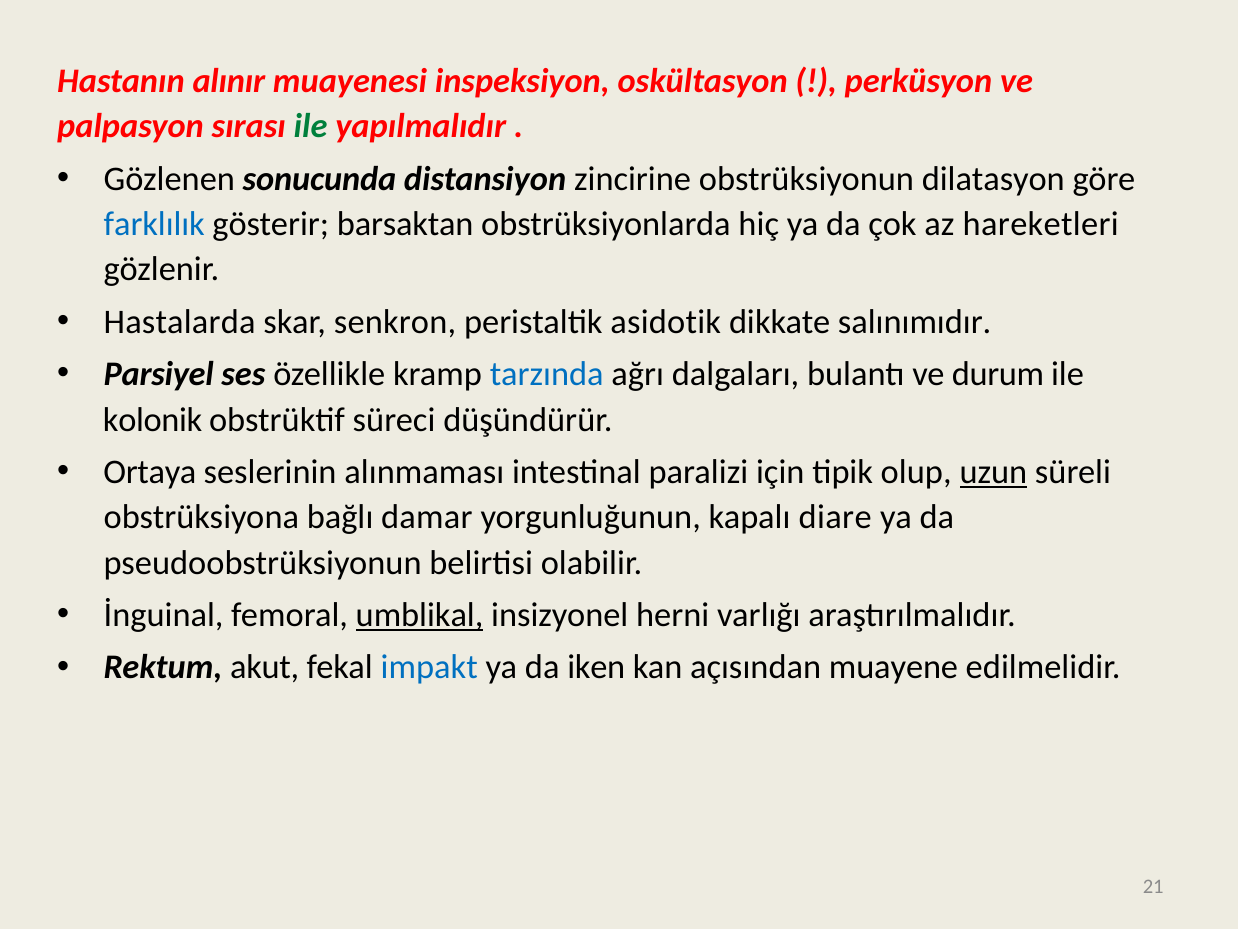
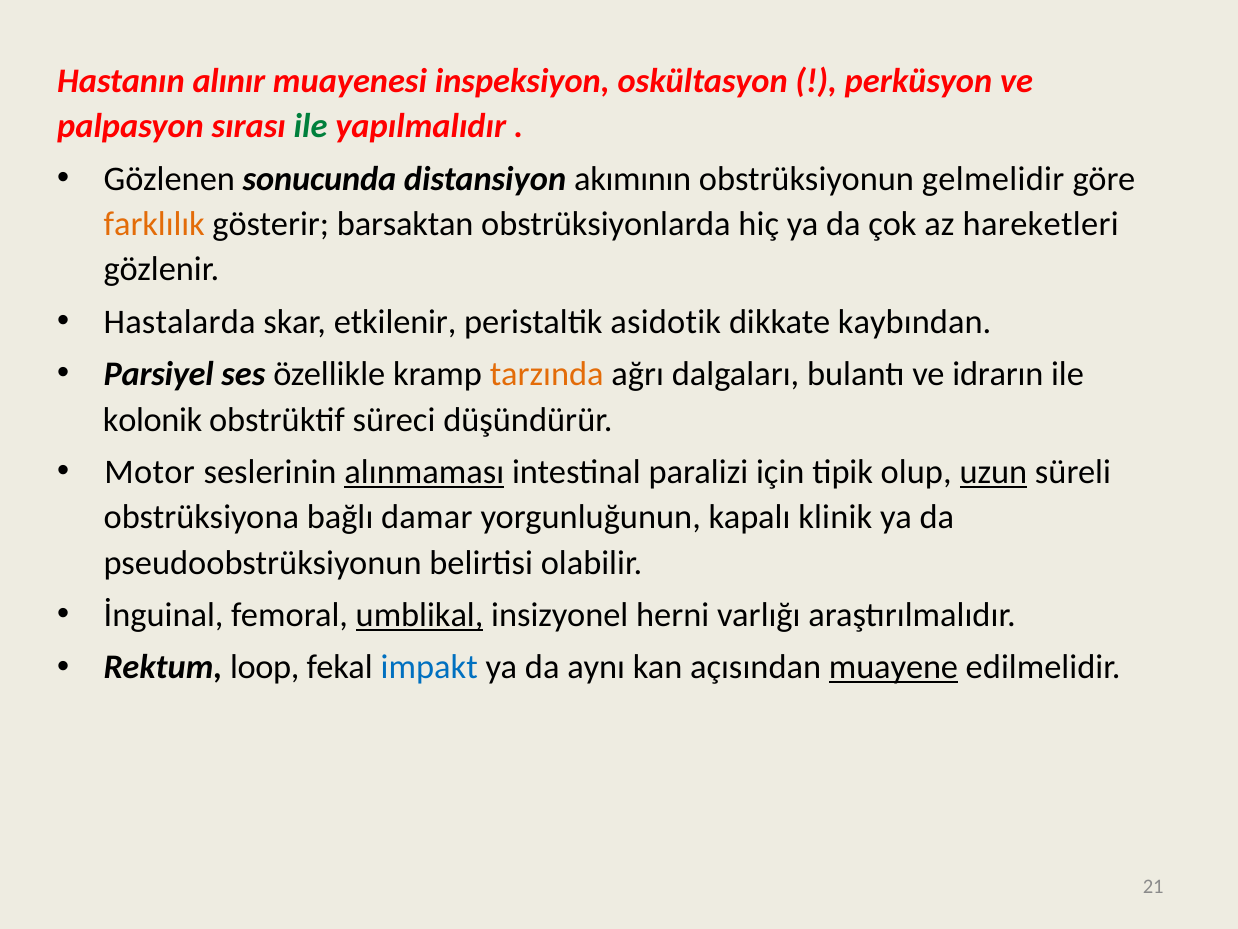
zincirine: zincirine -> akımının
dilatasyon: dilatasyon -> gelmelidir
farklılık colour: blue -> orange
senkron: senkron -> etkilenir
salınımıdır: salınımıdır -> kaybından
tarzında colour: blue -> orange
durum: durum -> idrarın
Ortaya: Ortaya -> Motor
alınmaması underline: none -> present
diare: diare -> klinik
akut: akut -> loop
iken: iken -> aynı
muayene underline: none -> present
